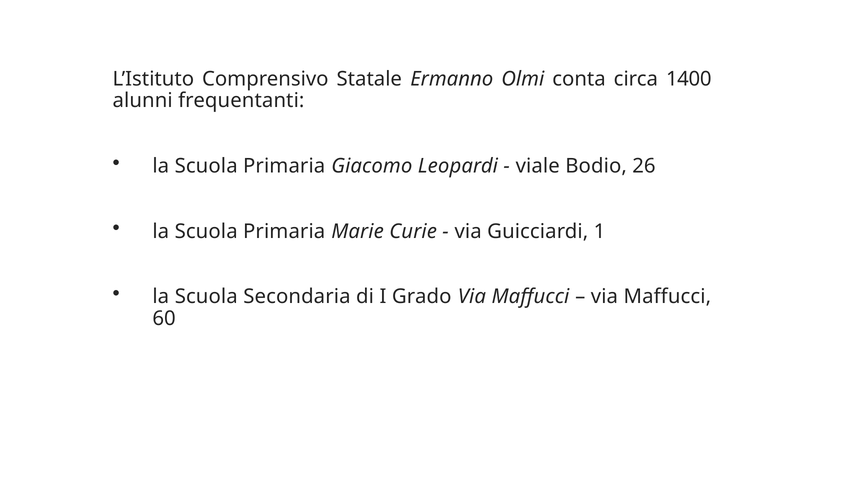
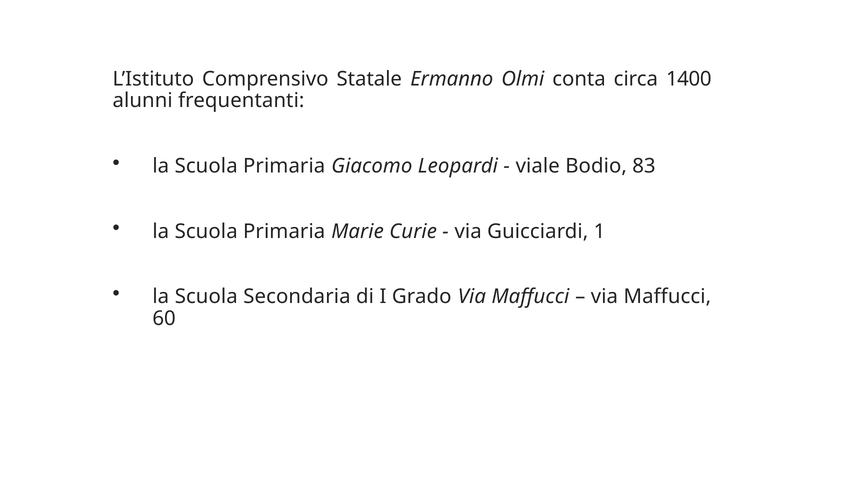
26: 26 -> 83
